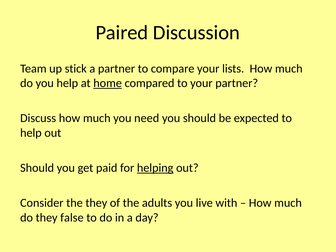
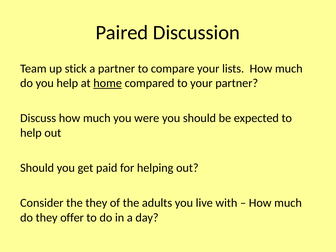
need: need -> were
helping underline: present -> none
false: false -> offer
